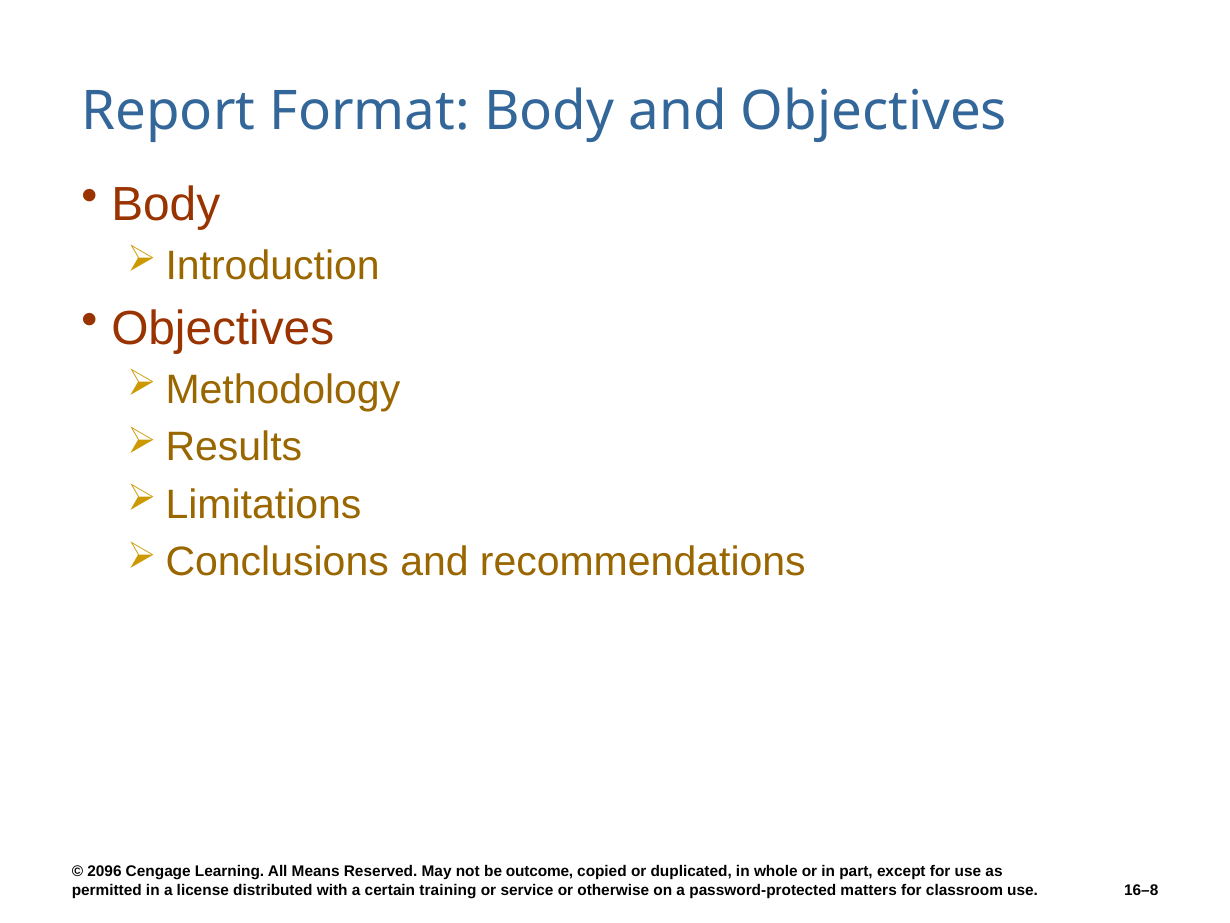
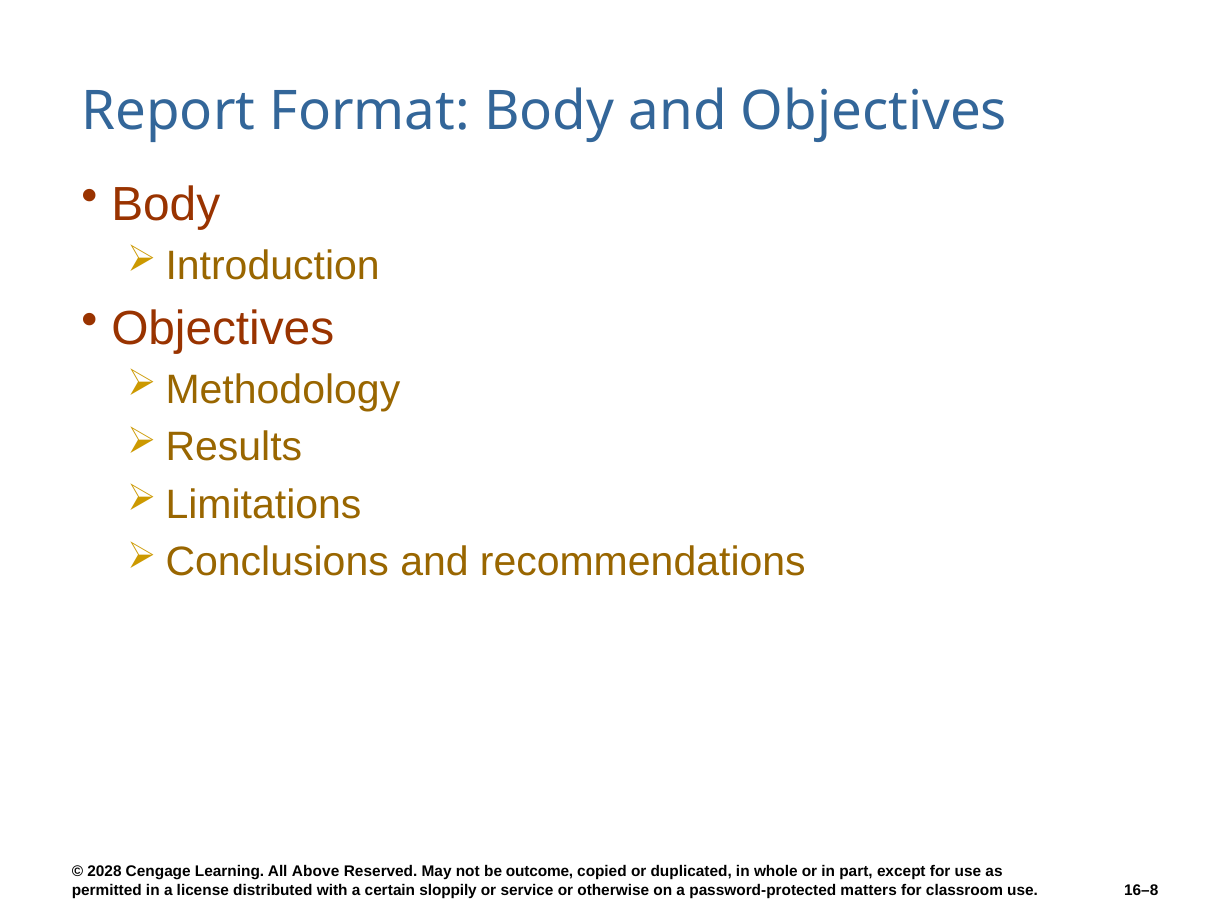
2096: 2096 -> 2028
Means: Means -> Above
training: training -> sloppily
